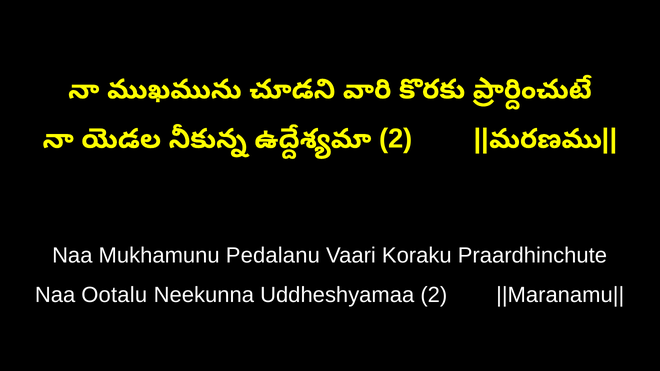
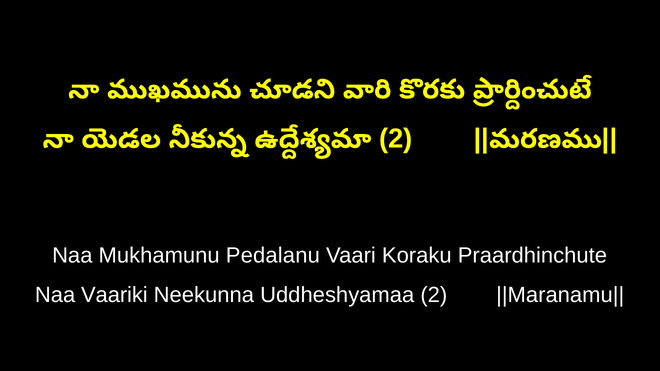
Ootalu: Ootalu -> Vaariki
